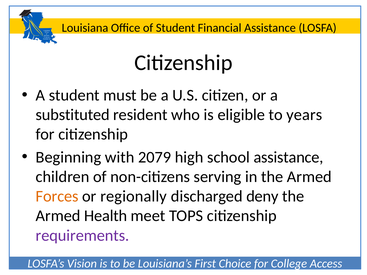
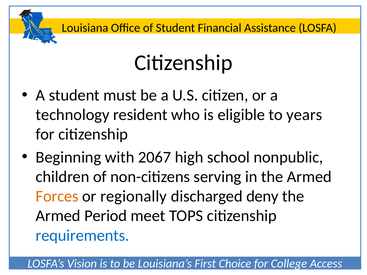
substituted: substituted -> technology
2079: 2079 -> 2067
school assistance: assistance -> nonpublic
Health: Health -> Period
requirements colour: purple -> blue
